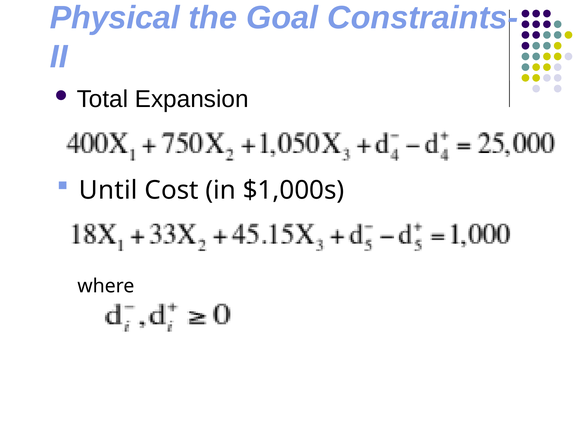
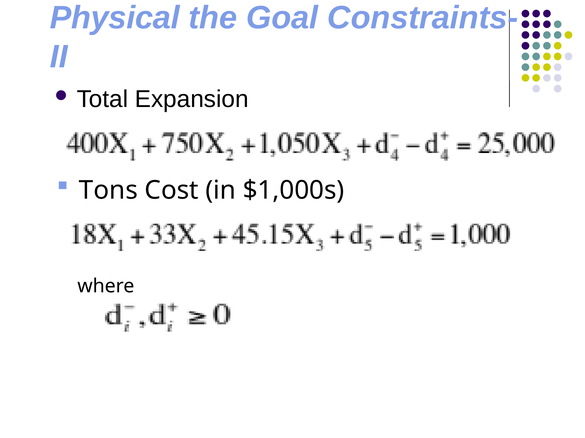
Until: Until -> Tons
